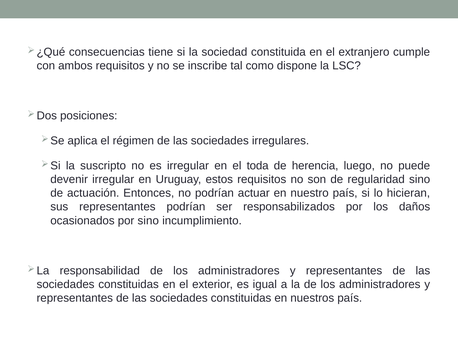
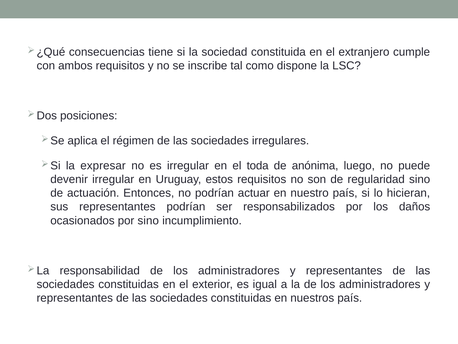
suscripto: suscripto -> expresar
herencia: herencia -> anónima
